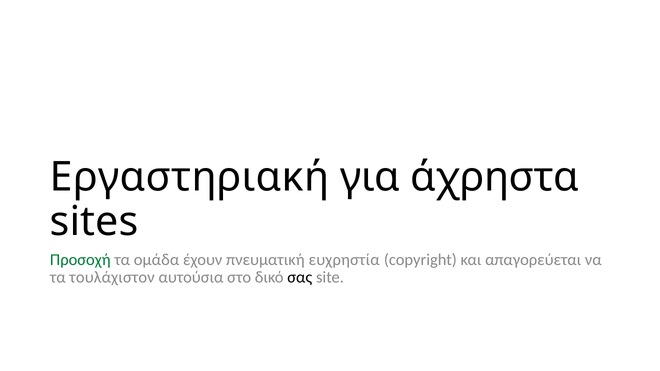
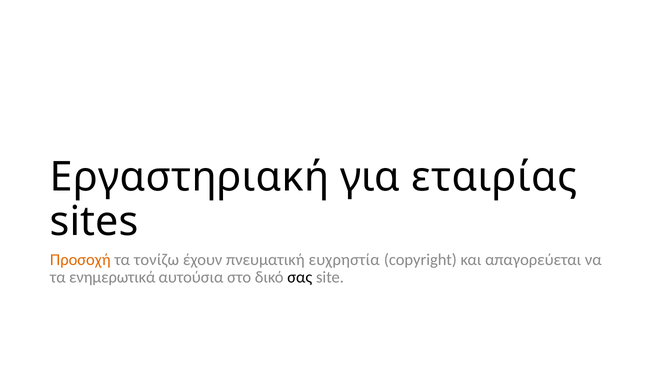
άχρηστα: άχρηστα -> εταιρίας
Προσοχή colour: green -> orange
ομάδα: ομάδα -> τονίζω
τουλάχιστον: τουλάχιστον -> ενημερωτικά
